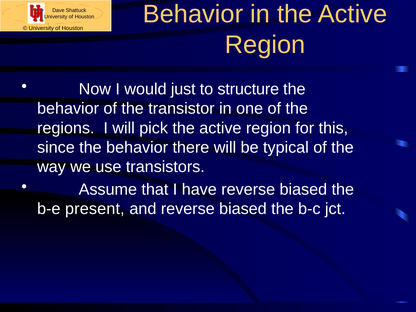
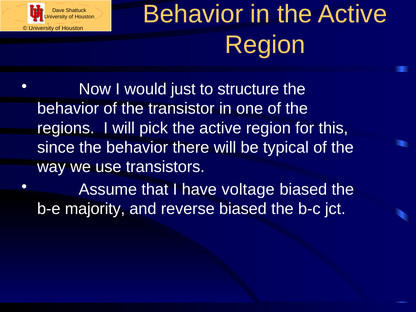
have reverse: reverse -> voltage
present: present -> majority
